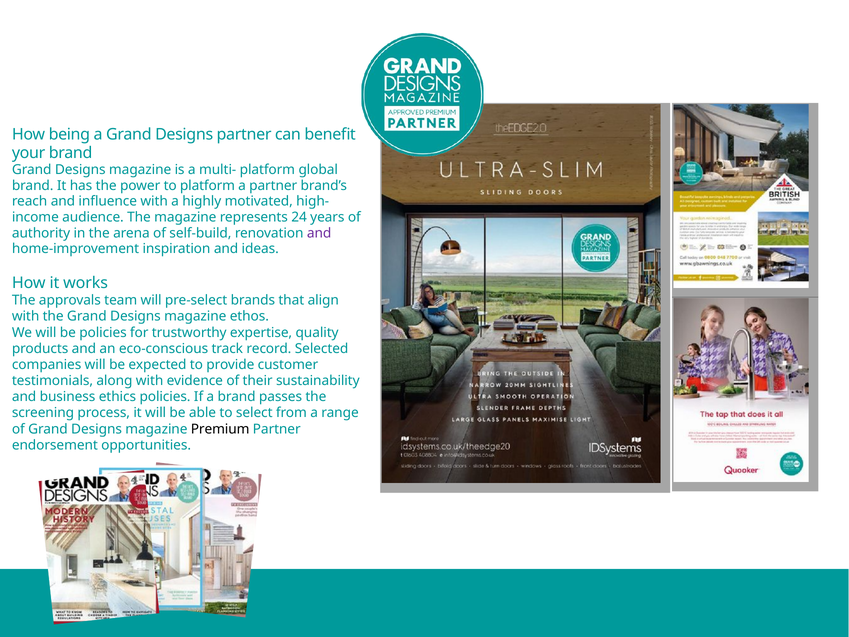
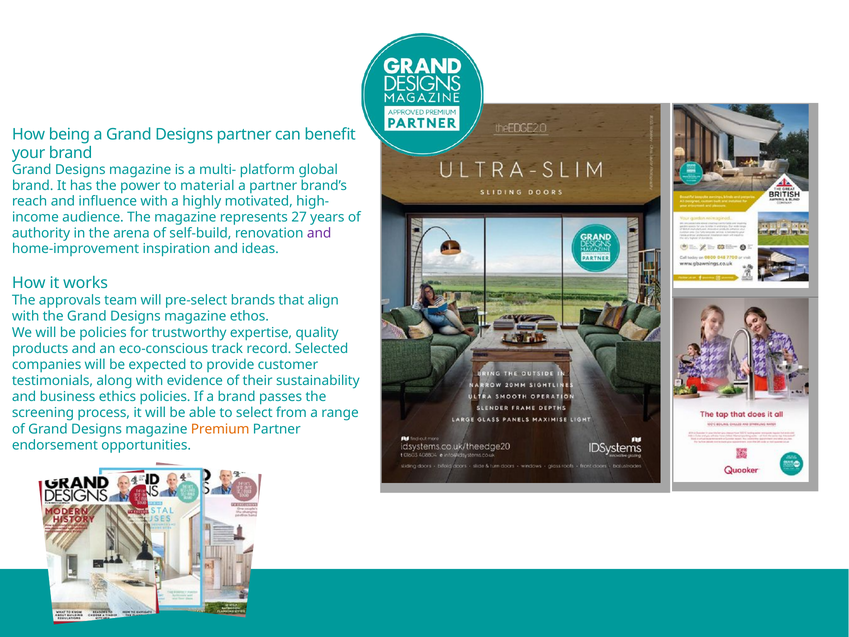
to platform: platform -> material
24: 24 -> 27
Premium colour: black -> orange
